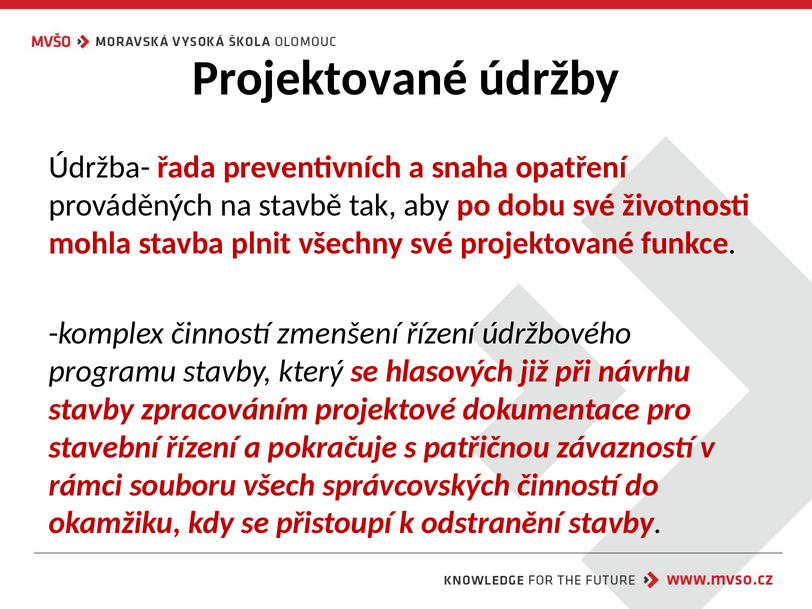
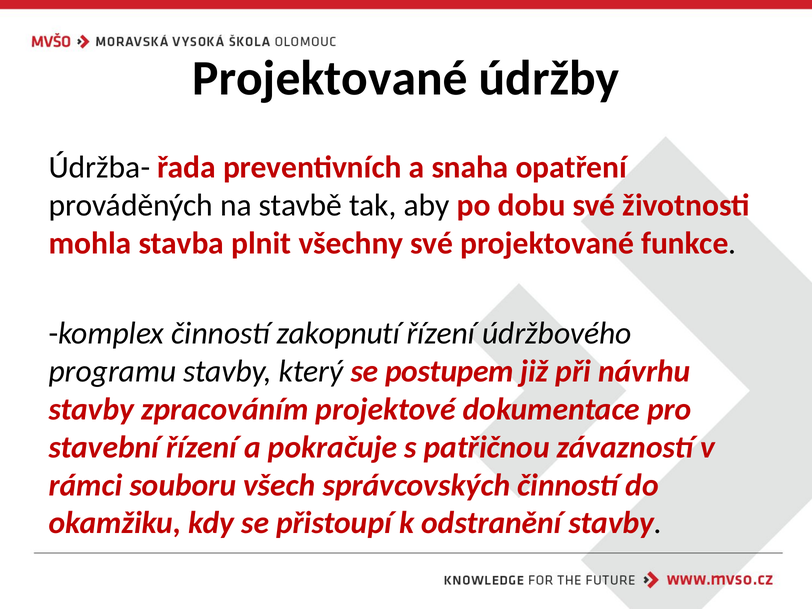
zmenšení: zmenšení -> zakopnutí
hlasových: hlasových -> postupem
